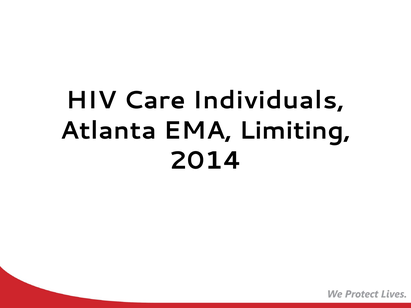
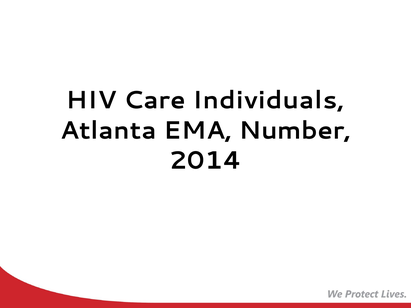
Limiting: Limiting -> Number
